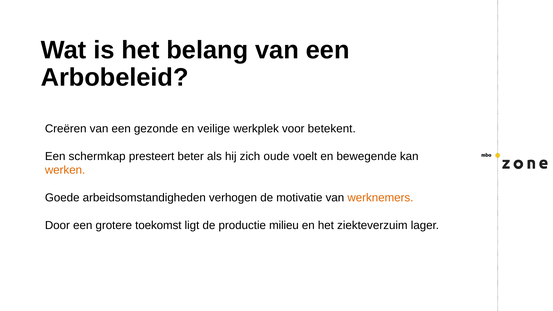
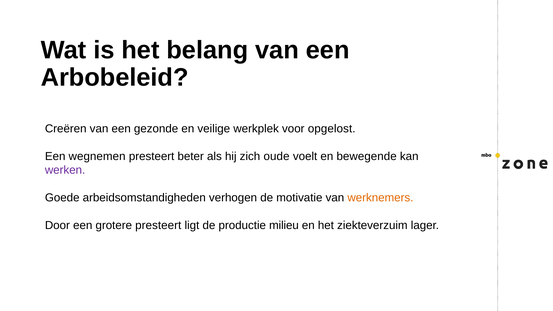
betekent: betekent -> opgelost
schermkap: schermkap -> wegnemen
werken colour: orange -> purple
grotere toekomst: toekomst -> presteert
